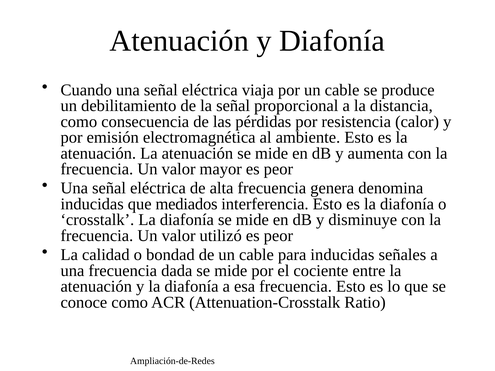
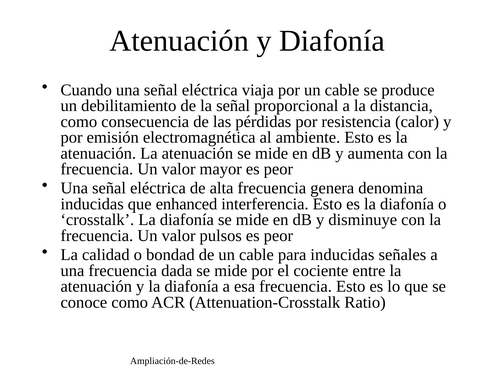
mediados: mediados -> enhanced
utilizó: utilizó -> pulsos
